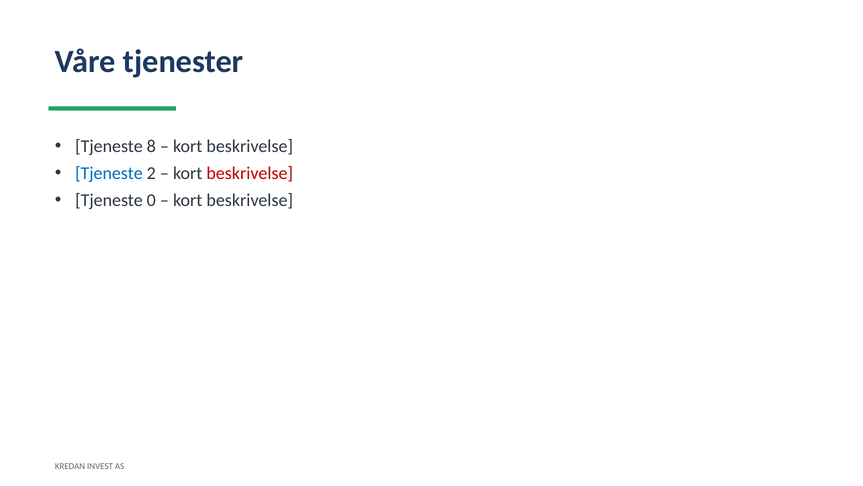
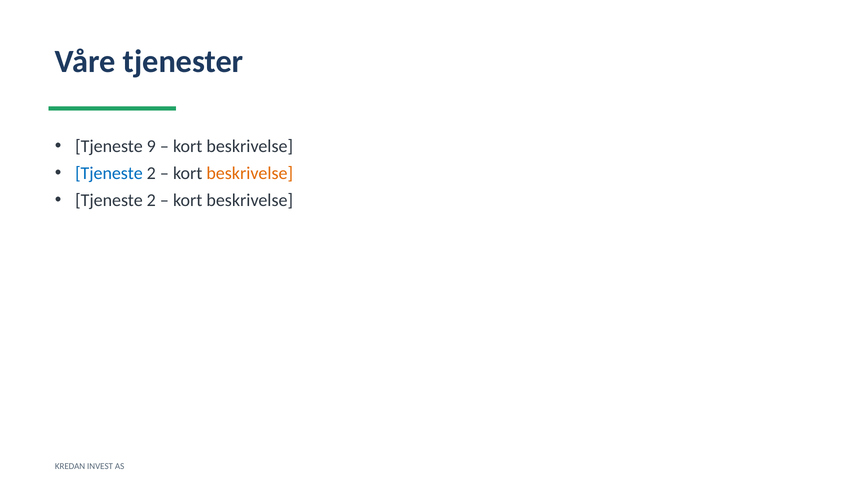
8: 8 -> 9
beskrivelse at (250, 173) colour: red -> orange
0 at (151, 200): 0 -> 2
